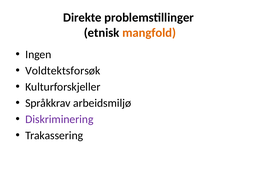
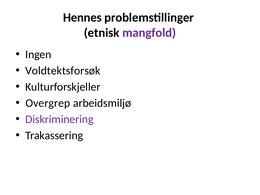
Direkte: Direkte -> Hennes
mangfold colour: orange -> purple
Språkkrav: Språkkrav -> Overgrep
